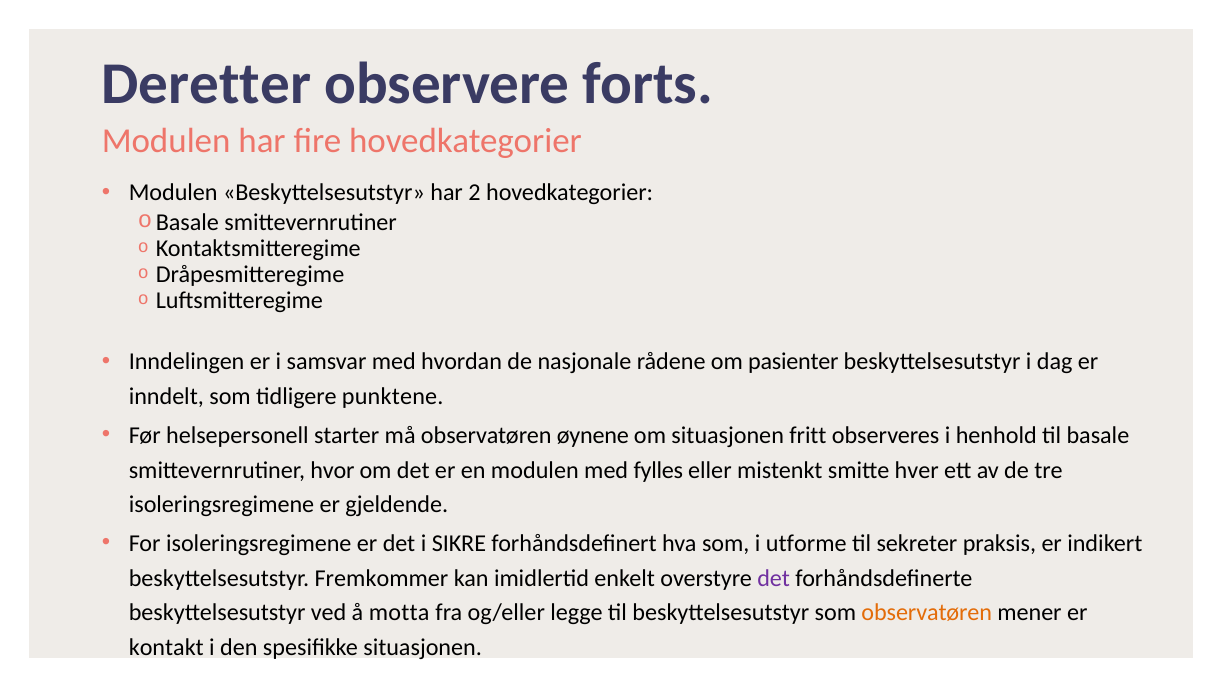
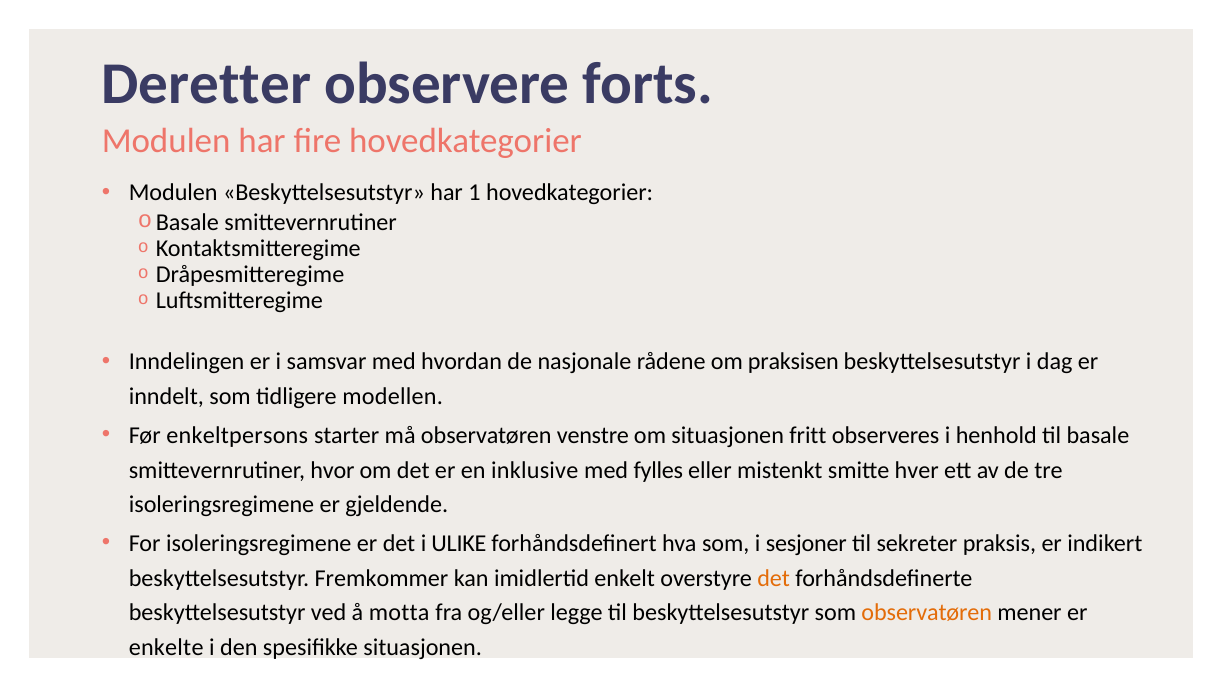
2: 2 -> 1
pasienter: pasienter -> praksisen
punktene: punktene -> modellen
helsepersonell: helsepersonell -> enkeltpersons
øynene: øynene -> venstre
en modulen: modulen -> inklusive
SIKRE: SIKRE -> ULIKE
utforme: utforme -> sesjoner
det at (774, 579) colour: purple -> orange
kontakt: kontakt -> enkelte
